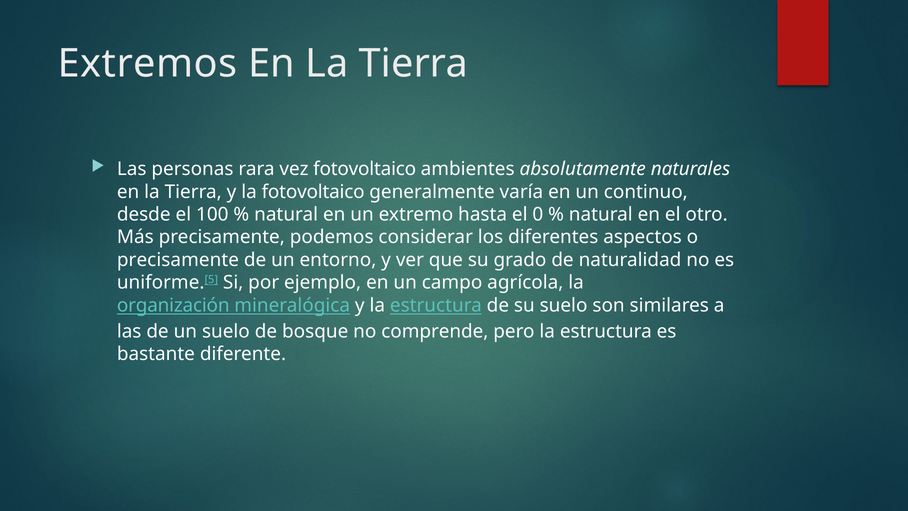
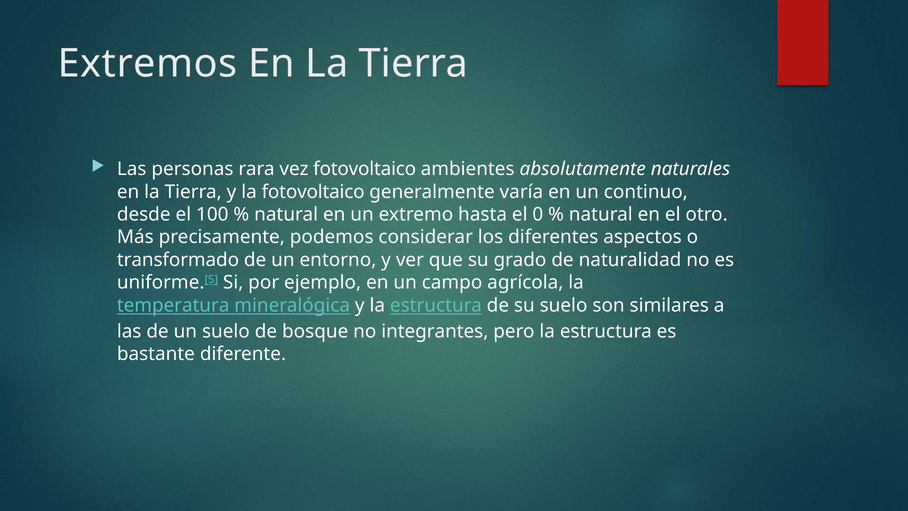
precisamente at (178, 260): precisamente -> transformado
organización: organización -> temperatura
comprende: comprende -> integrantes
